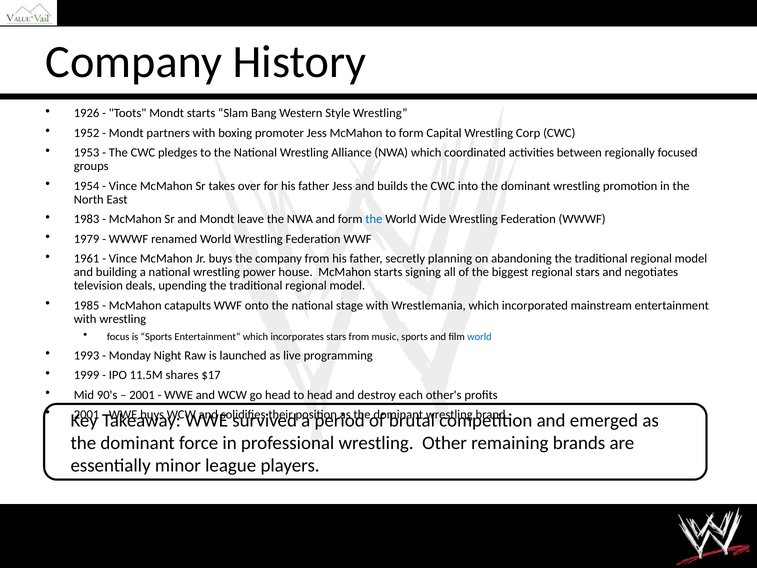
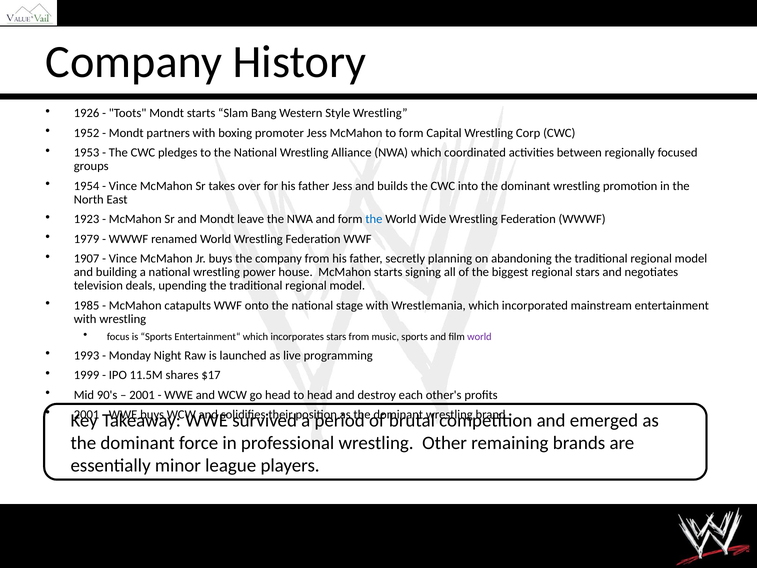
1983: 1983 -> 1923
1961: 1961 -> 1907
world at (479, 336) colour: blue -> purple
